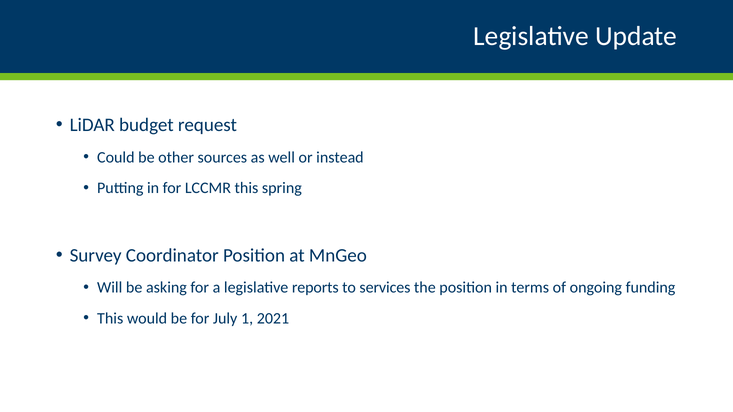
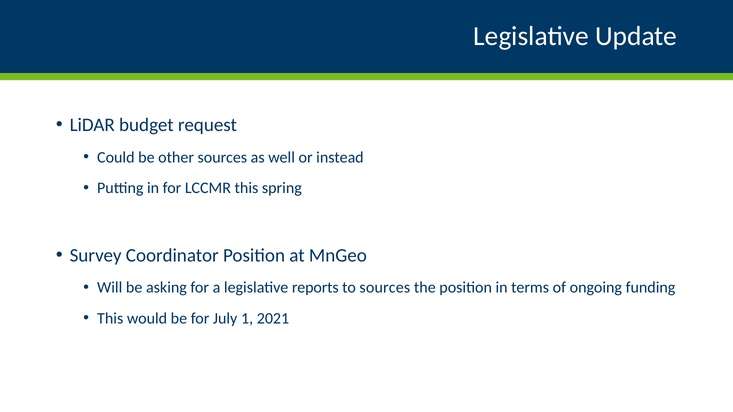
to services: services -> sources
